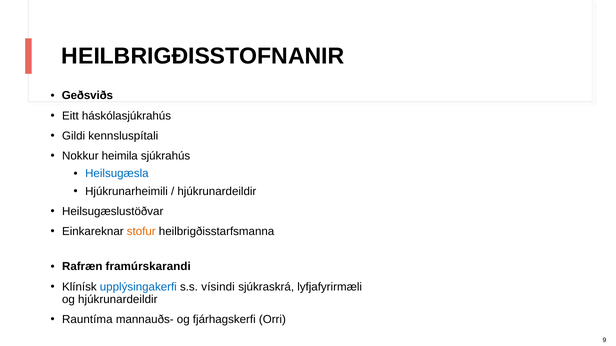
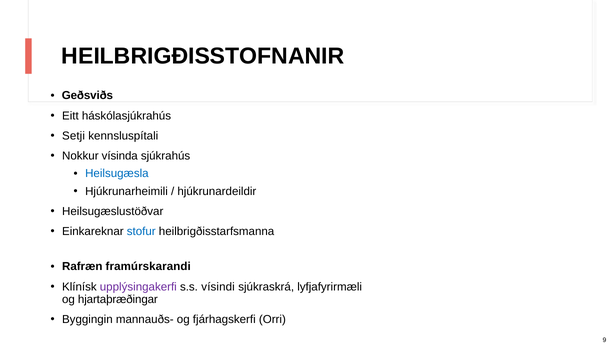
Gildi: Gildi -> Setji
heimila: heimila -> vísinda
stofur colour: orange -> blue
upplýsingakerfi colour: blue -> purple
og hjúkrunardeildir: hjúkrunardeildir -> hjartaþræðingar
Rauntíma: Rauntíma -> Byggingin
